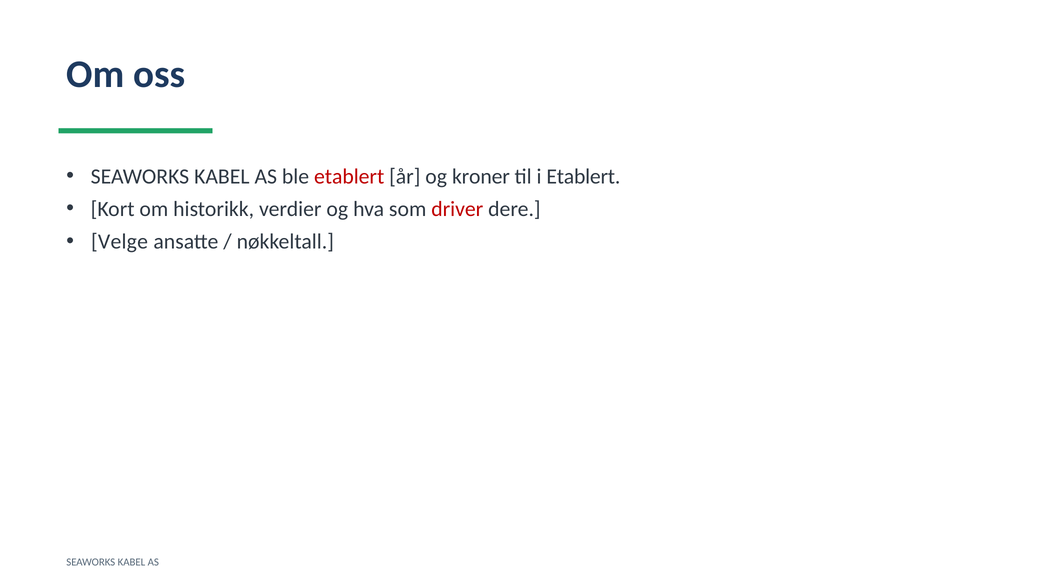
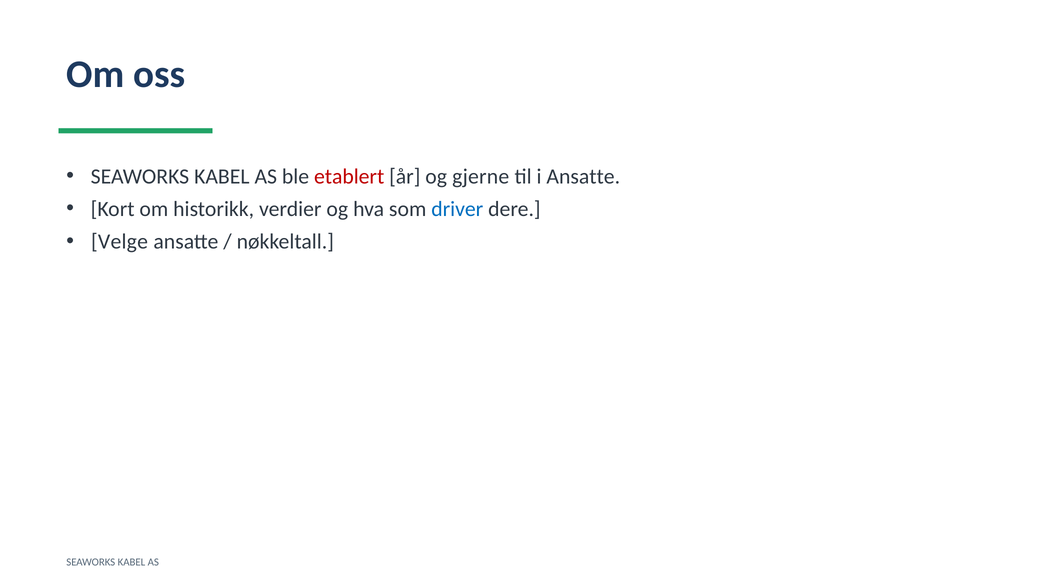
kroner: kroner -> gjerne
i Etablert: Etablert -> Ansatte
driver colour: red -> blue
